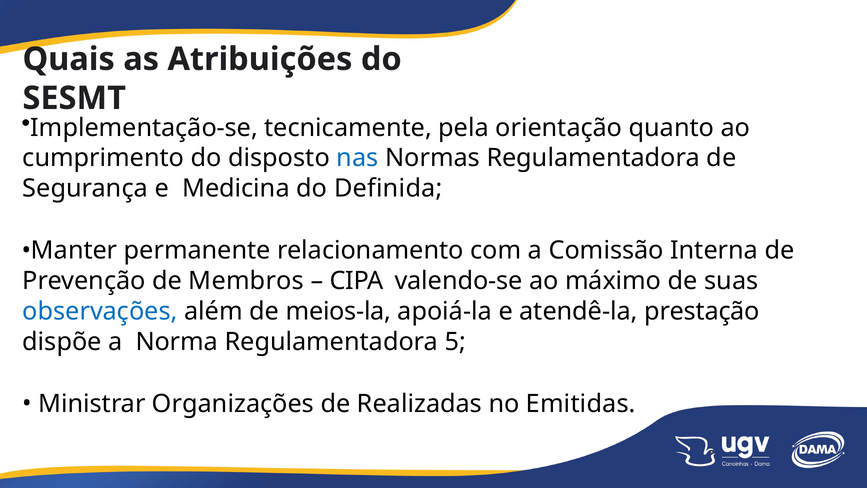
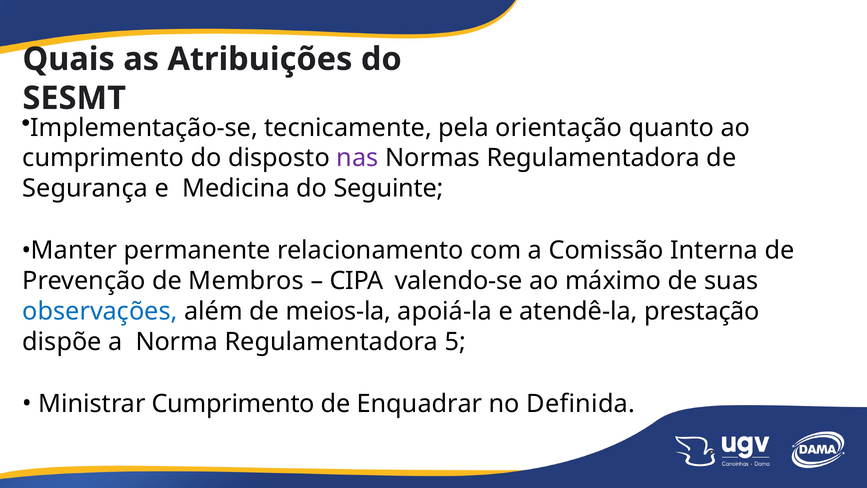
nas colour: blue -> purple
Definida: Definida -> Seguinte
Ministrar Organizações: Organizações -> Cumprimento
Realizadas: Realizadas -> Enquadrar
Emitidas: Emitidas -> Definida
